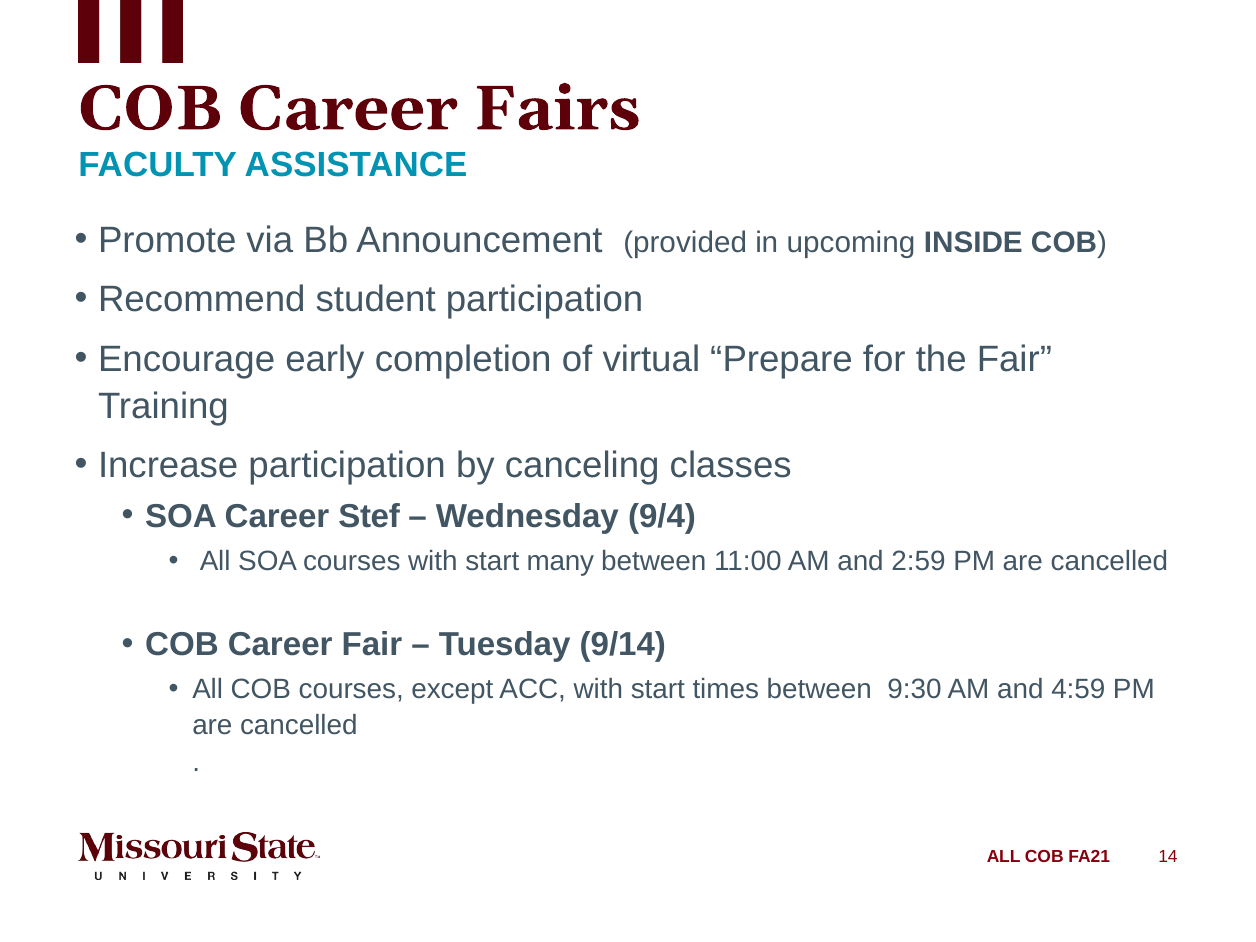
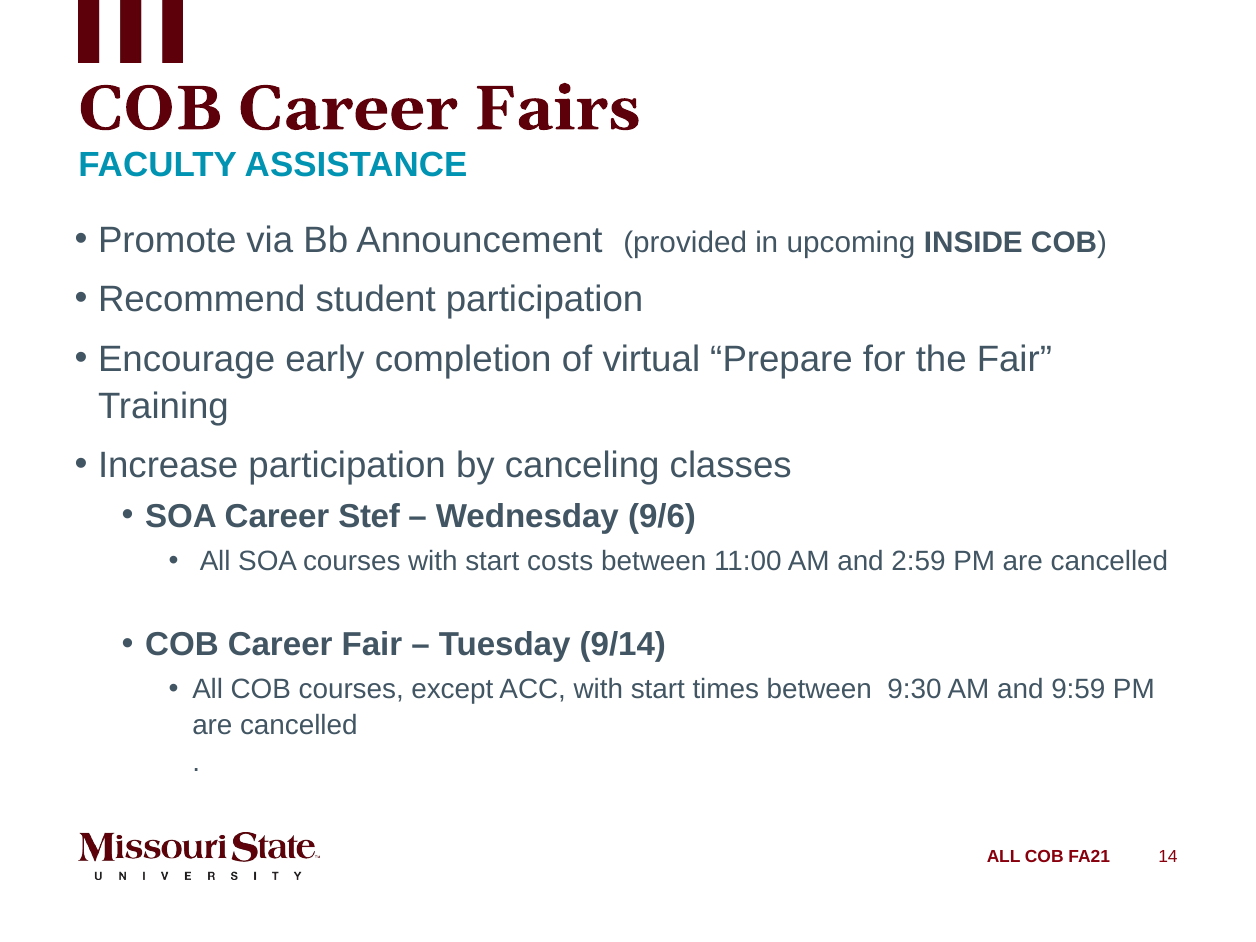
9/4: 9/4 -> 9/6
many: many -> costs
4:59: 4:59 -> 9:59
